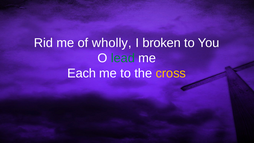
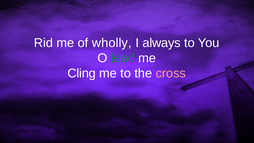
broken: broken -> always
Each: Each -> Cling
cross colour: yellow -> pink
